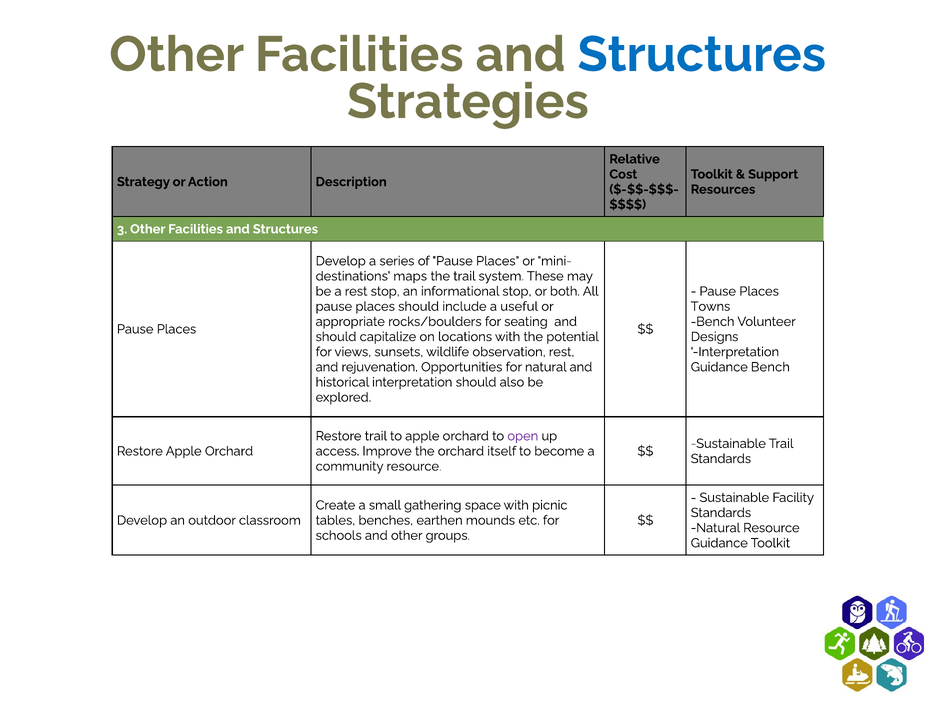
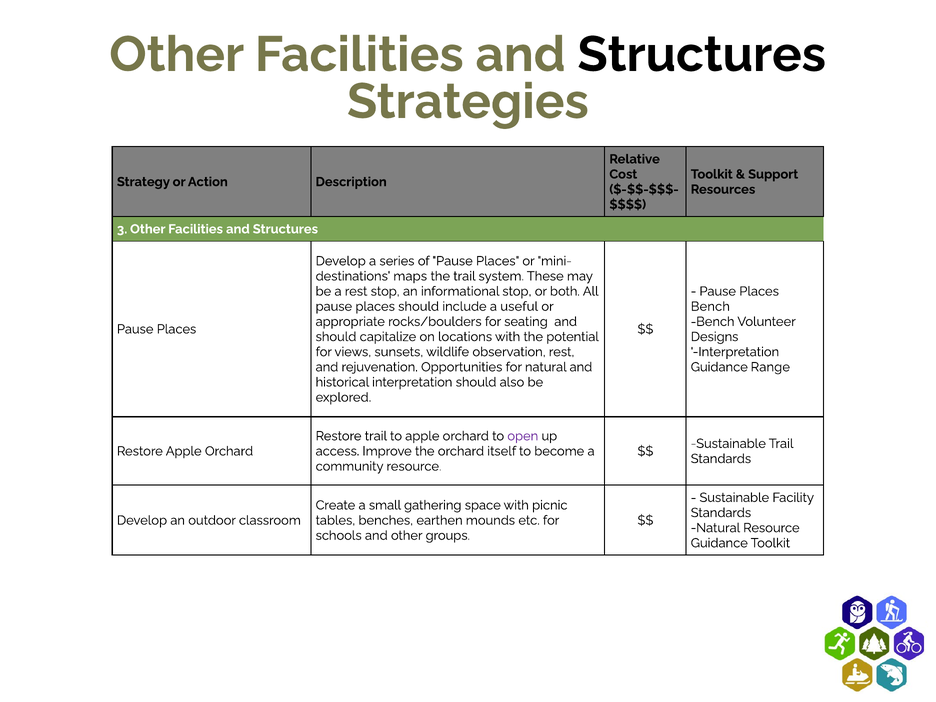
Structures at (702, 55) colour: blue -> black
Towns at (710, 306): Towns -> Bench
Guidance Bench: Bench -> Range
